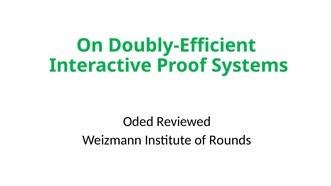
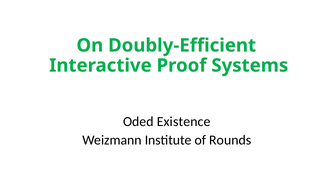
Reviewed: Reviewed -> Existence
